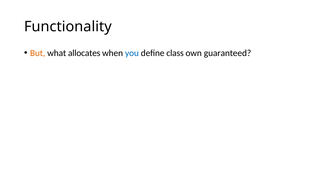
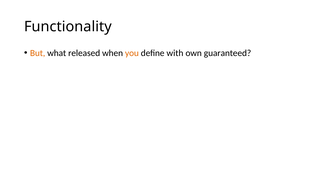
allocates: allocates -> released
you colour: blue -> orange
class: class -> with
